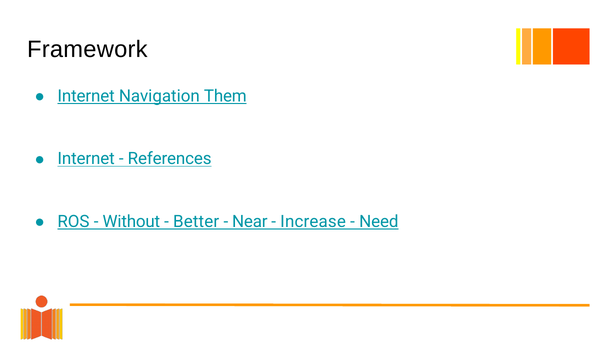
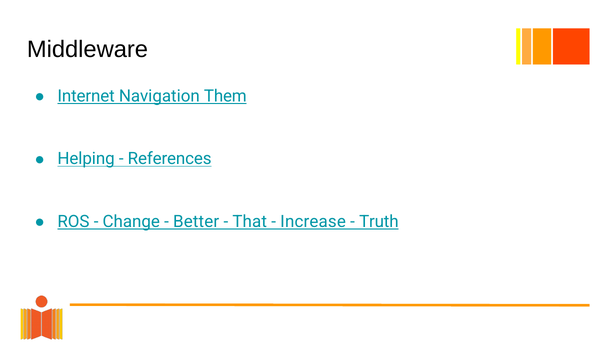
Framework: Framework -> Middleware
Internet at (86, 159): Internet -> Helping
Without: Without -> Change
Near: Near -> That
Need: Need -> Truth
